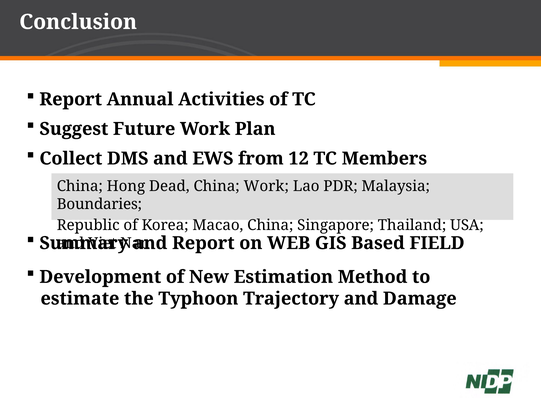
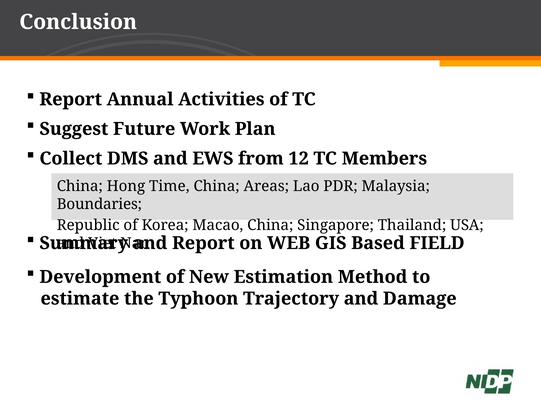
Dead: Dead -> Time
China Work: Work -> Areas
